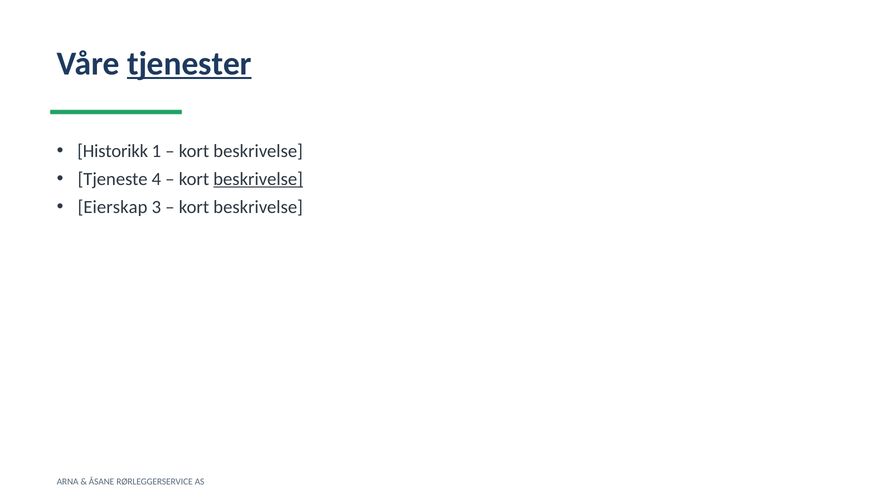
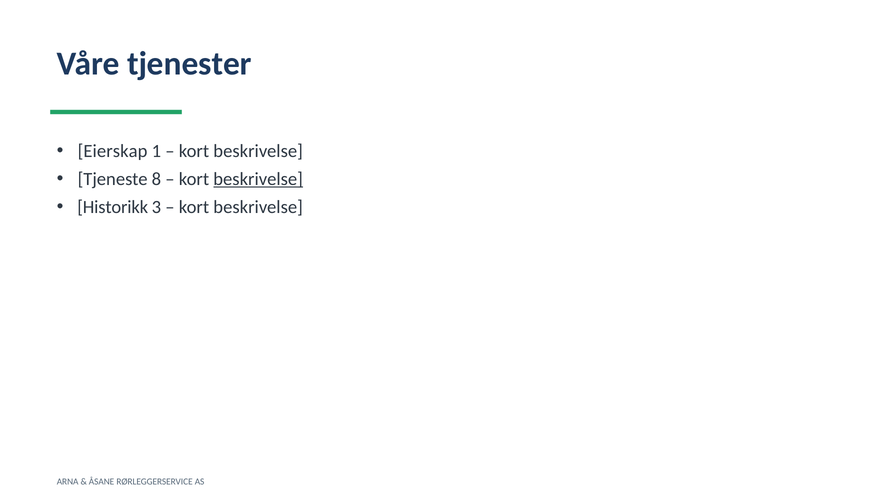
tjenester underline: present -> none
Historikk: Historikk -> Eierskap
4: 4 -> 8
Eierskap: Eierskap -> Historikk
